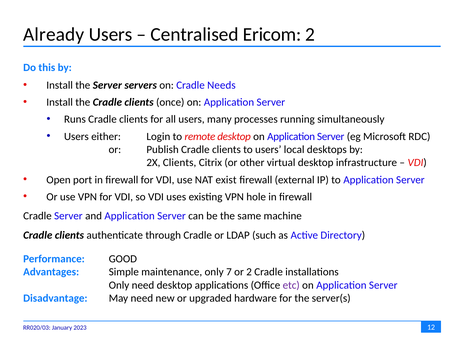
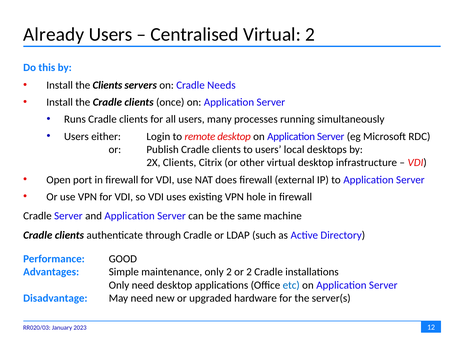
Centralised Ericom: Ericom -> Virtual
the Server: Server -> Clients
exist: exist -> does
only 7: 7 -> 2
etc colour: purple -> blue
